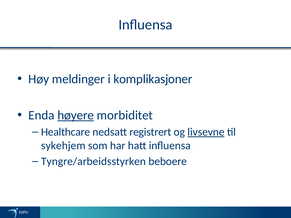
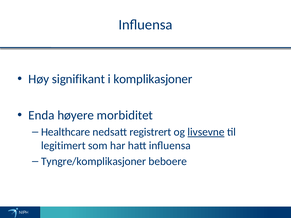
meldinger: meldinger -> signifikant
høyere underline: present -> none
sykehjem: sykehjem -> legitimert
Tyngre/arbeidsstyrken: Tyngre/arbeidsstyrken -> Tyngre/komplikasjoner
